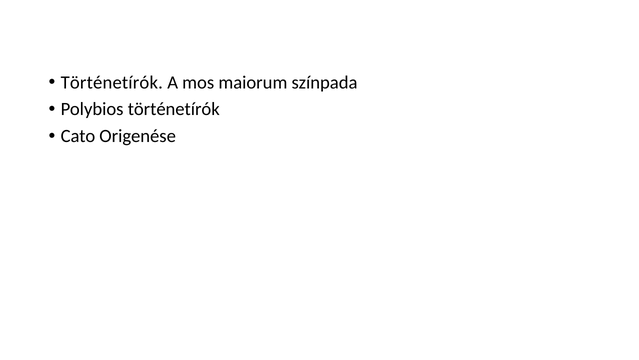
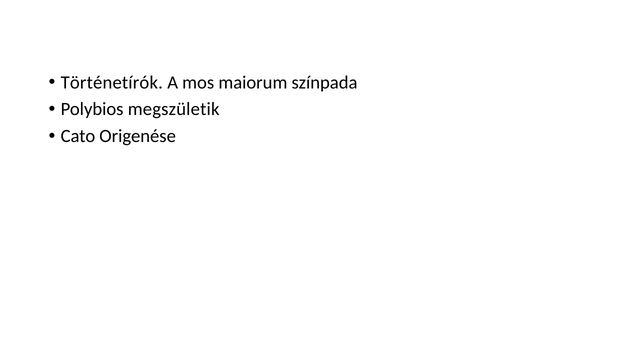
Polybios történetírók: történetírók -> megszületik
